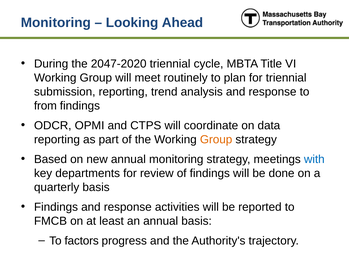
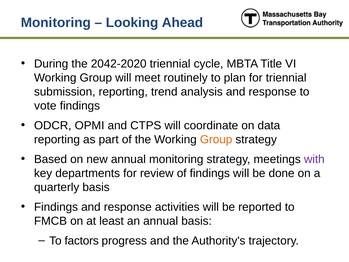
2047-2020: 2047-2020 -> 2042-2020
from: from -> vote
with colour: blue -> purple
